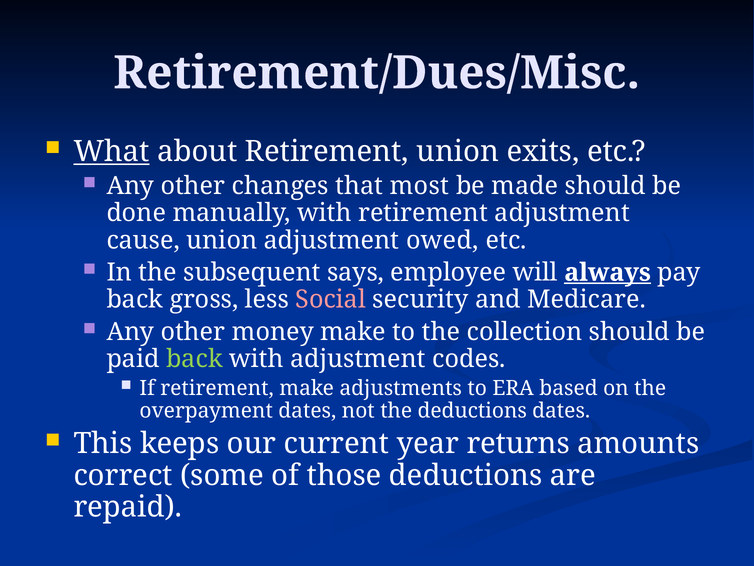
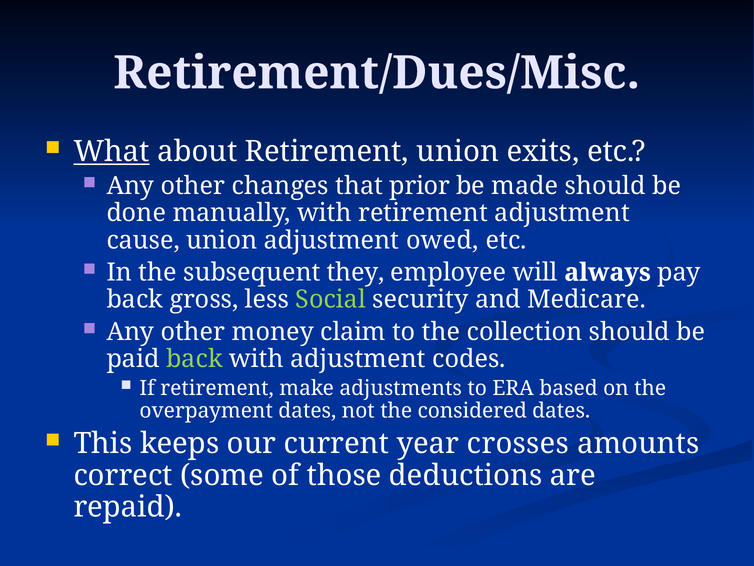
most: most -> prior
says: says -> they
always underline: present -> none
Social colour: pink -> light green
money make: make -> claim
the deductions: deductions -> considered
returns: returns -> crosses
